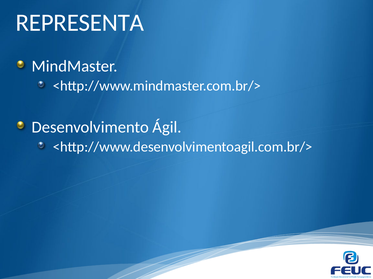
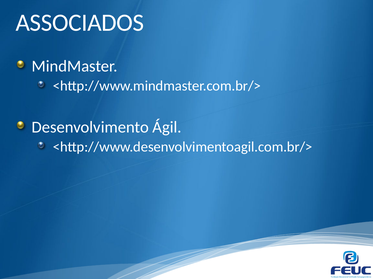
REPRESENTA: REPRESENTA -> ASSOCIADOS
